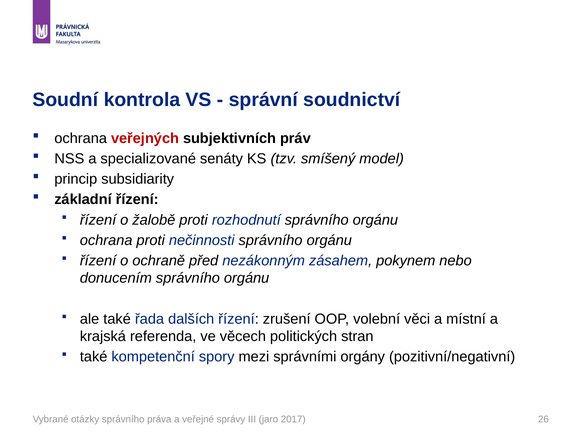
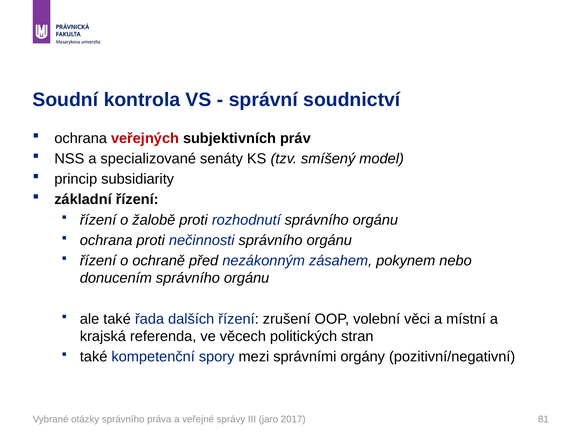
26: 26 -> 81
